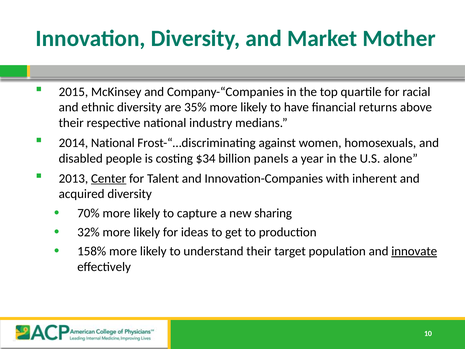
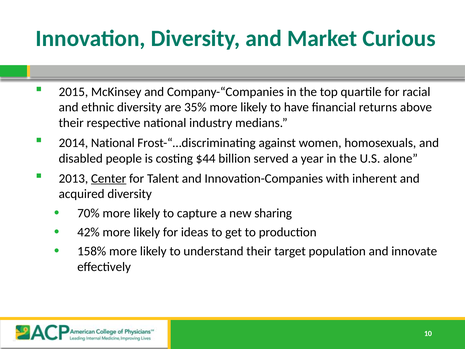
Mother: Mother -> Curious
$34: $34 -> $44
panels: panels -> served
32%: 32% -> 42%
innovate underline: present -> none
